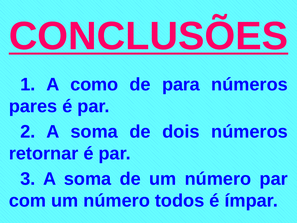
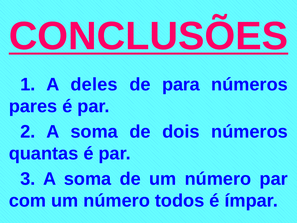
como: como -> deles
retornar: retornar -> quantas
